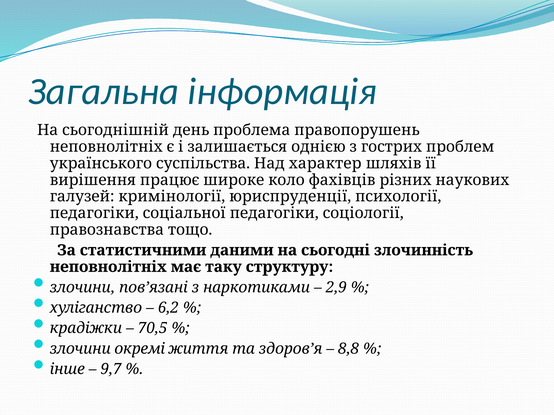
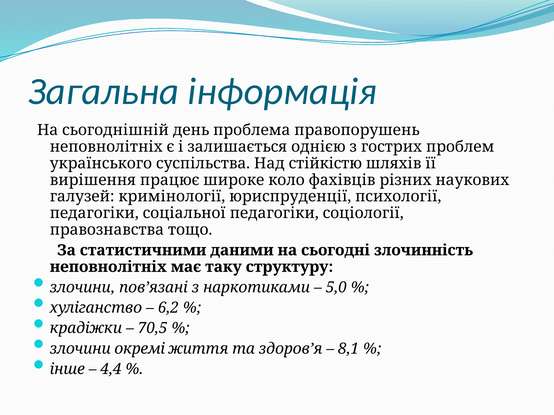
характер: характер -> стійкістю
2,9: 2,9 -> 5,0
8,8: 8,8 -> 8,1
9,7: 9,7 -> 4,4
